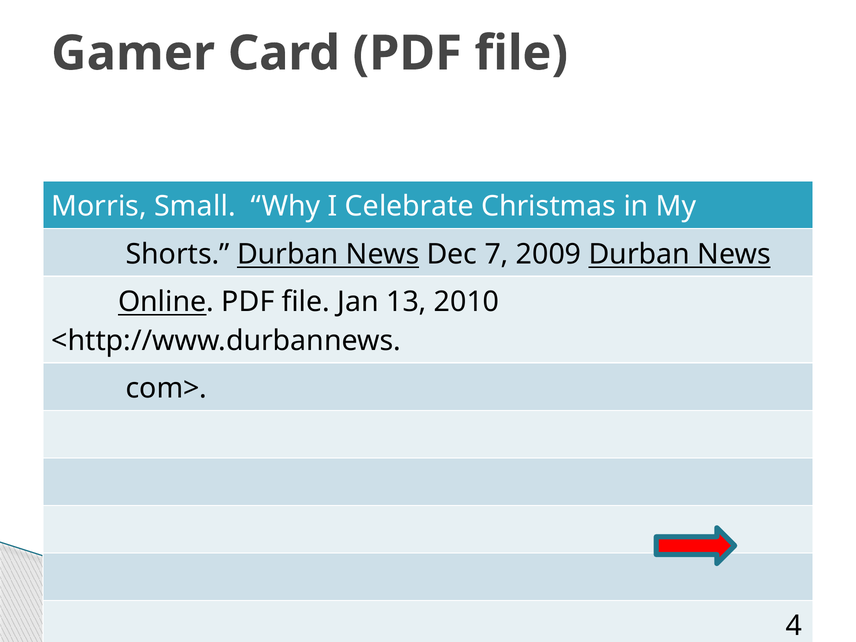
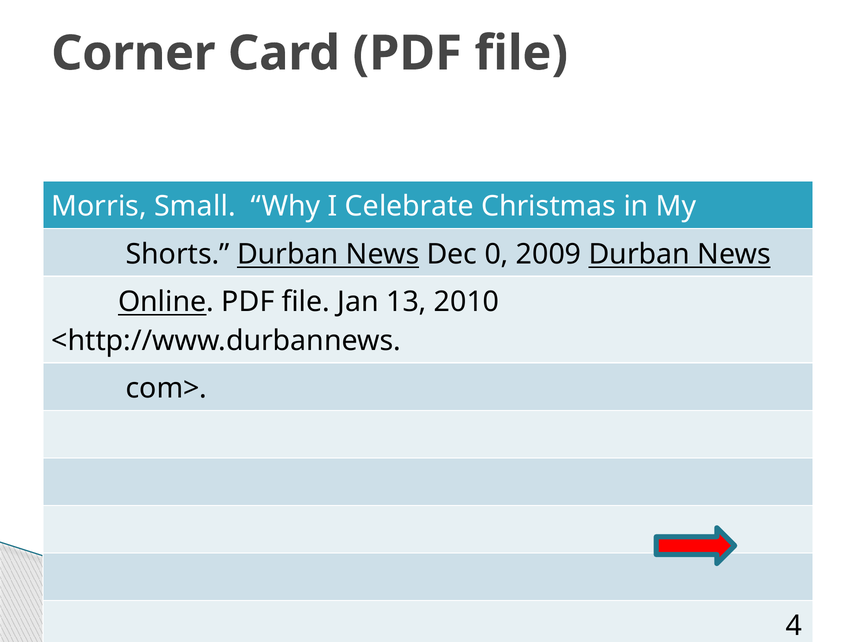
Gamer: Gamer -> Corner
7: 7 -> 0
